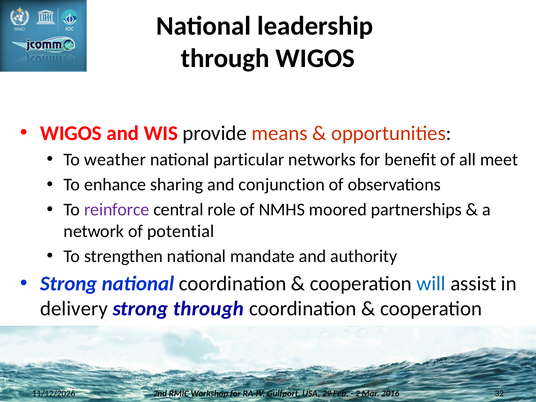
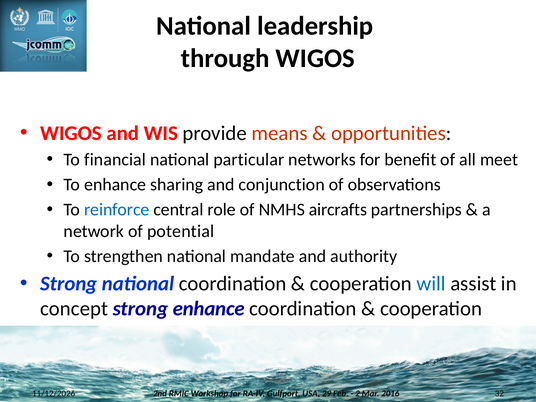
weather: weather -> financial
reinforce colour: purple -> blue
moored: moored -> aircrafts
delivery: delivery -> concept
strong through: through -> enhance
